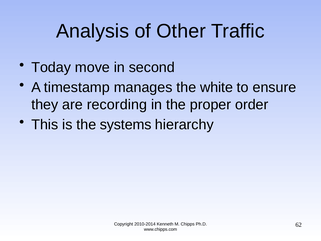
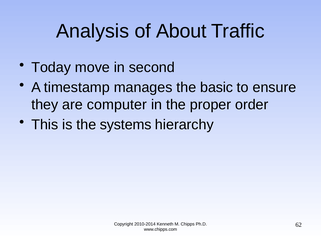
Other: Other -> About
white: white -> basic
recording: recording -> computer
